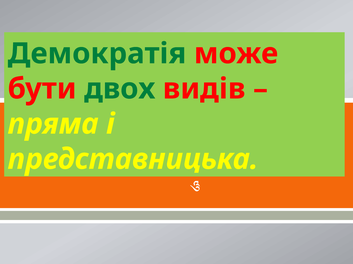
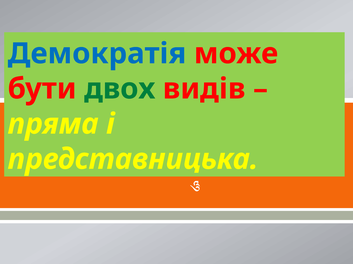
Демократія colour: green -> blue
